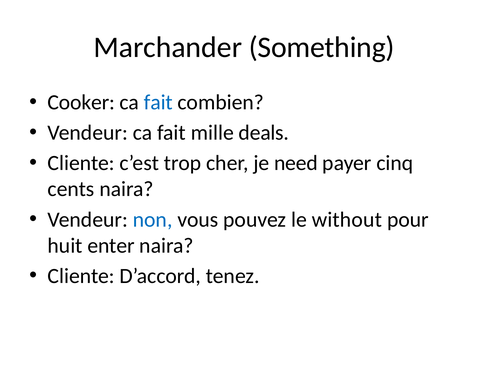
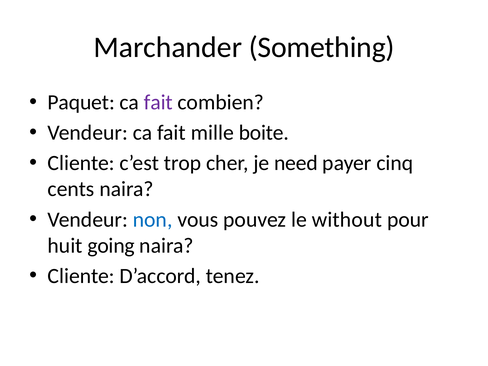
Cooker: Cooker -> Paquet
fait at (158, 102) colour: blue -> purple
deals: deals -> boite
enter: enter -> going
